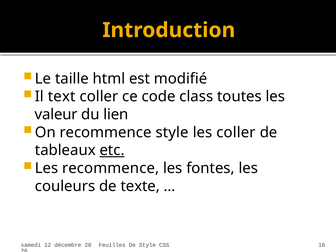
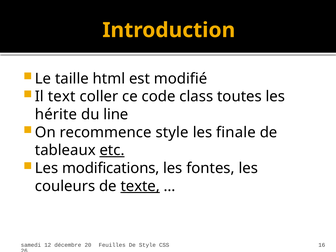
valeur: valeur -> hérite
lien: lien -> line
les coller: coller -> finale
Les recommence: recommence -> modifications
texte underline: none -> present
